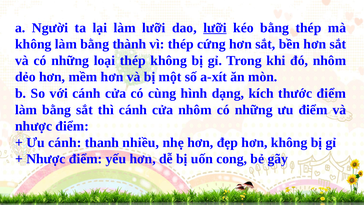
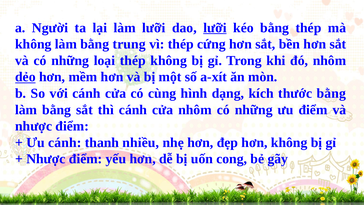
thành: thành -> trung
dẻo underline: none -> present
thước điểm: điểm -> bằng
